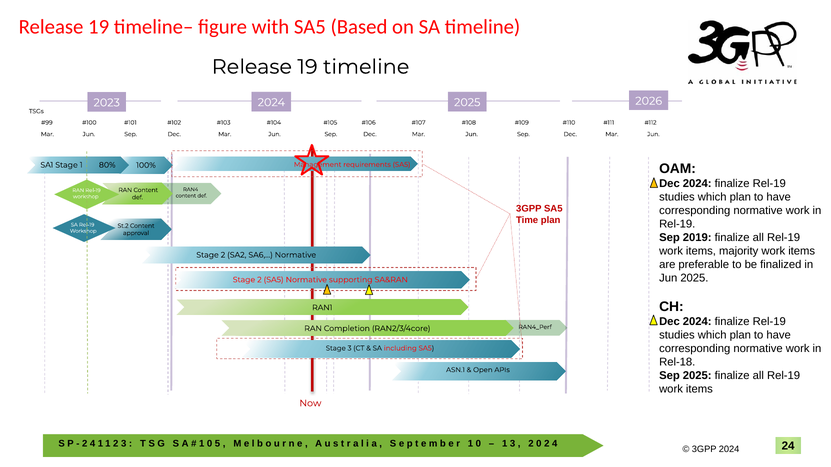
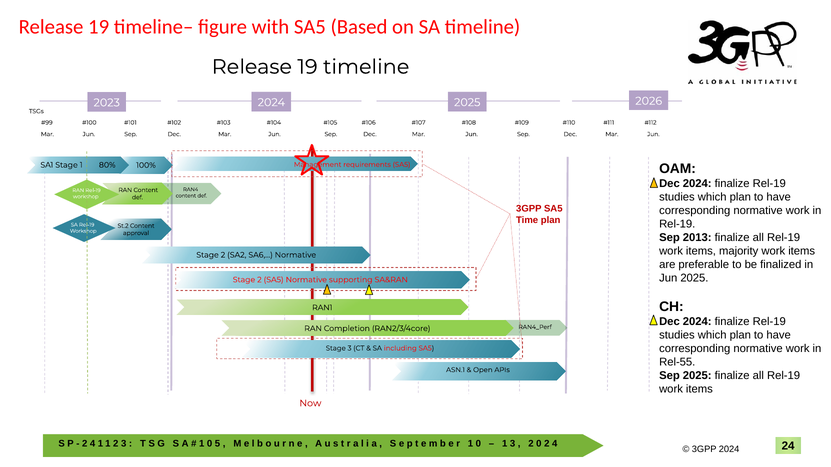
2019: 2019 -> 2013
Rel-18: Rel-18 -> Rel-55
